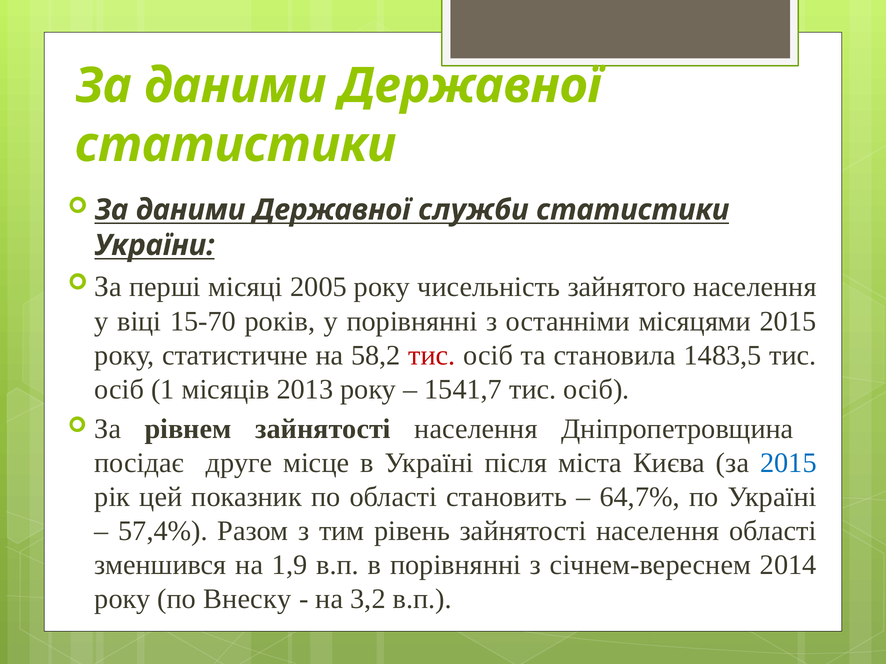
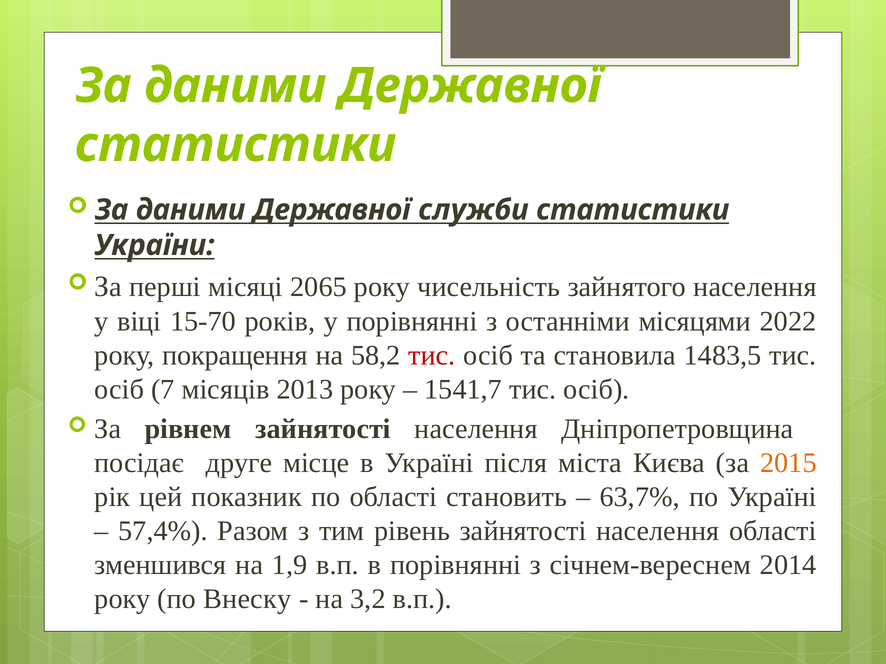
2005: 2005 -> 2065
місяцями 2015: 2015 -> 2022
статистичне: статистичне -> покращення
1: 1 -> 7
2015 at (788, 463) colour: blue -> orange
64,7%: 64,7% -> 63,7%
